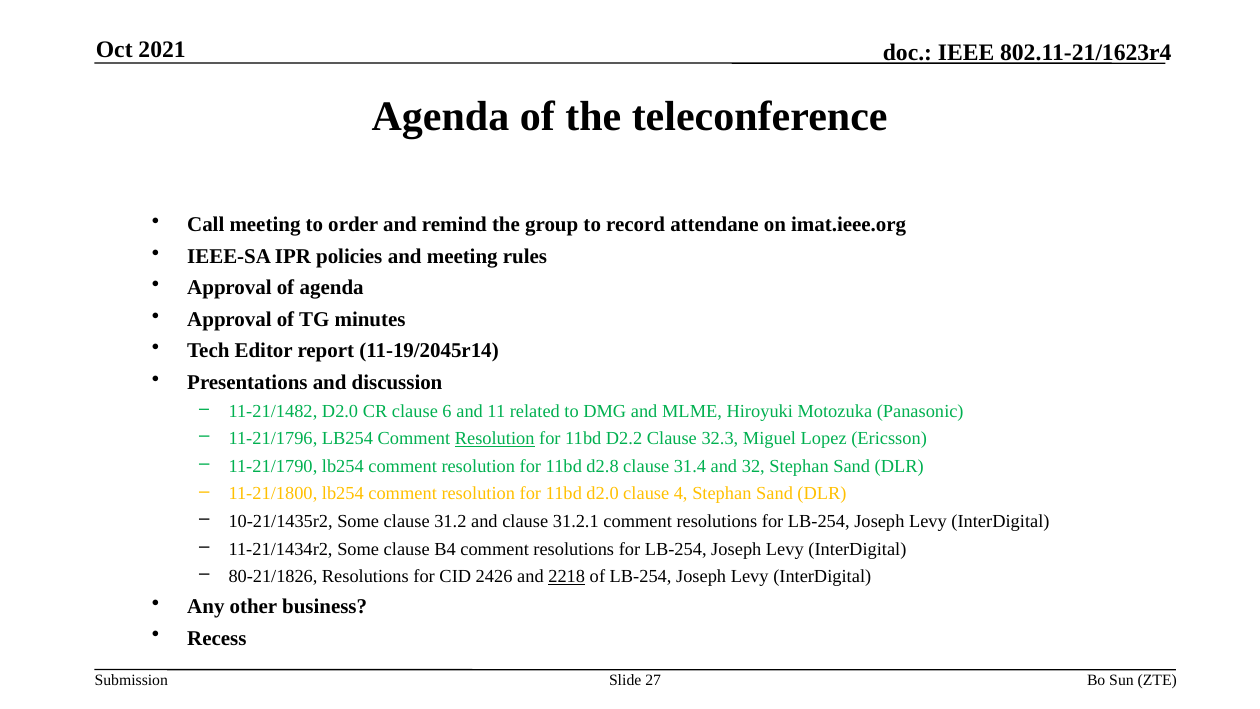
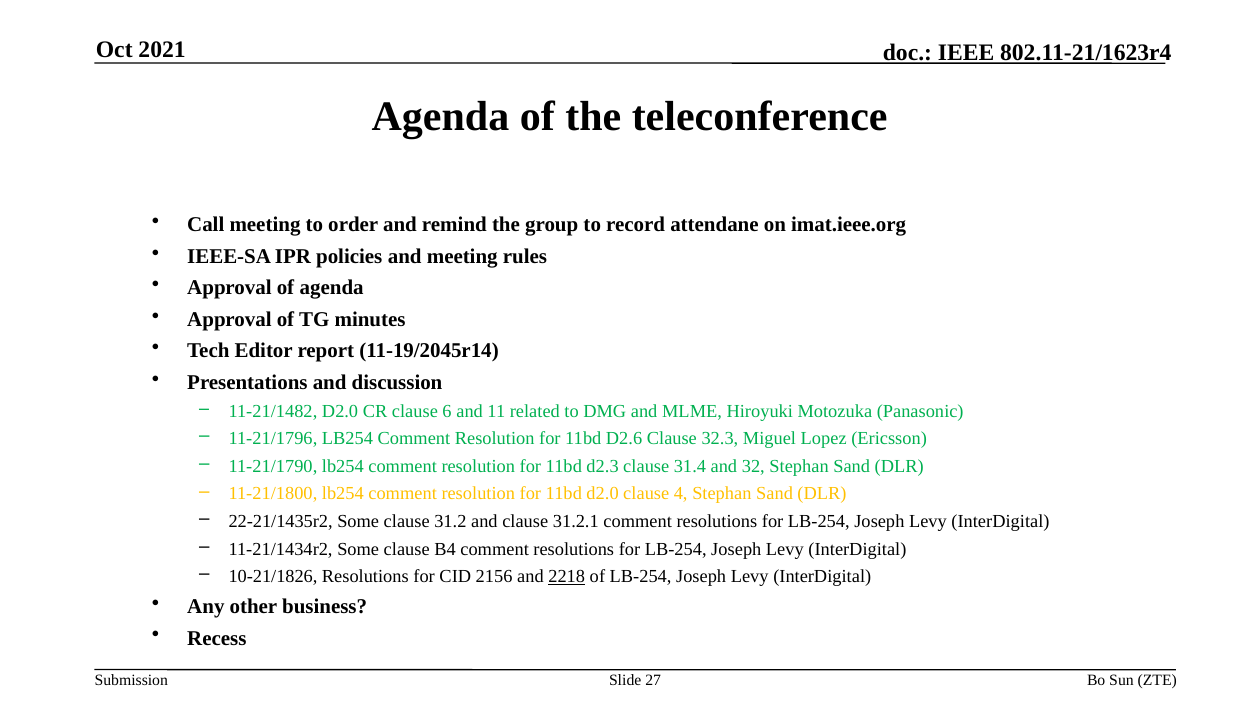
Resolution at (495, 439) underline: present -> none
D2.2: D2.2 -> D2.6
d2.8: d2.8 -> d2.3
10-21/1435r2: 10-21/1435r2 -> 22-21/1435r2
80-21/1826: 80-21/1826 -> 10-21/1826
2426: 2426 -> 2156
